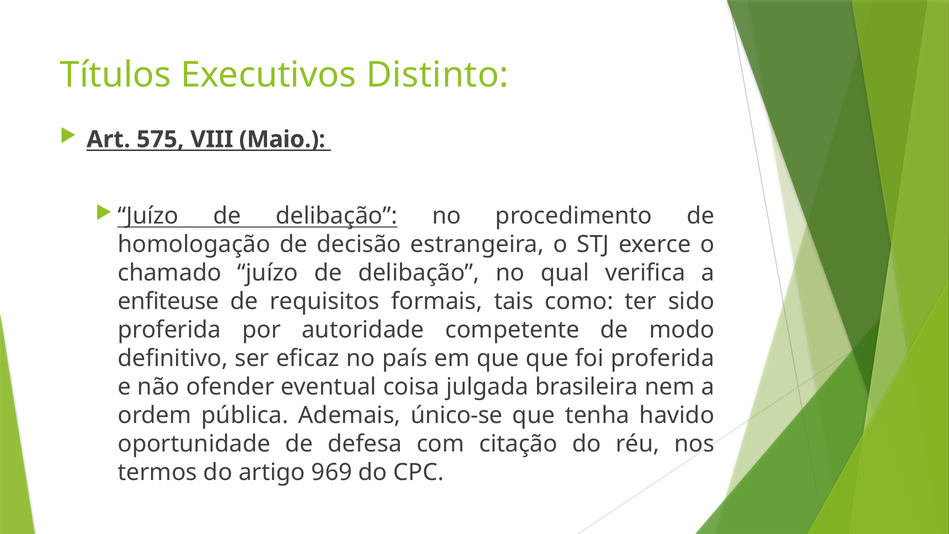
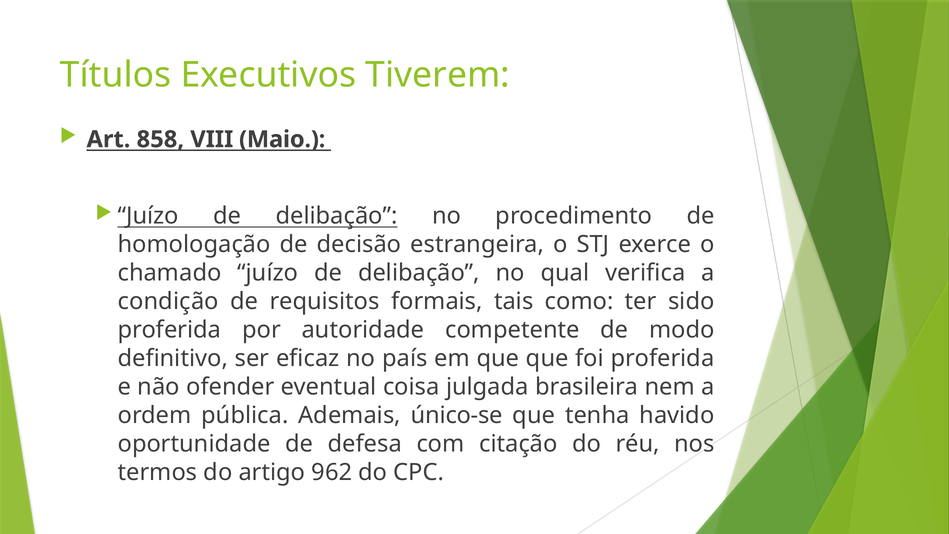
Distinto: Distinto -> Tiverem
575: 575 -> 858
enfiteuse: enfiteuse -> condição
969: 969 -> 962
